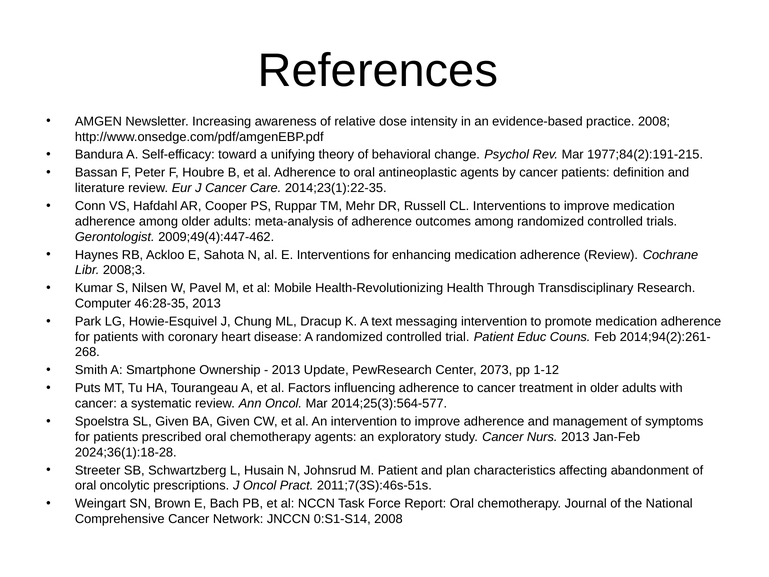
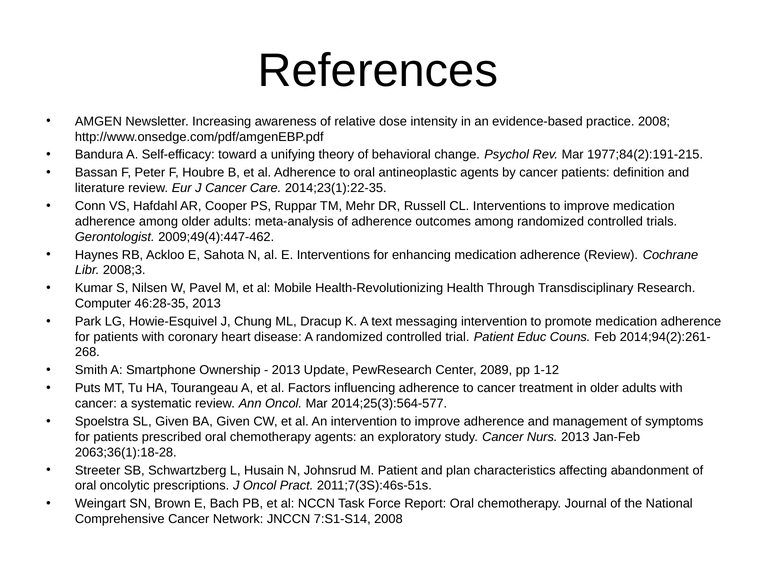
2073: 2073 -> 2089
2024;36(1):18-28: 2024;36(1):18-28 -> 2063;36(1):18-28
0:S1-S14: 0:S1-S14 -> 7:S1-S14
